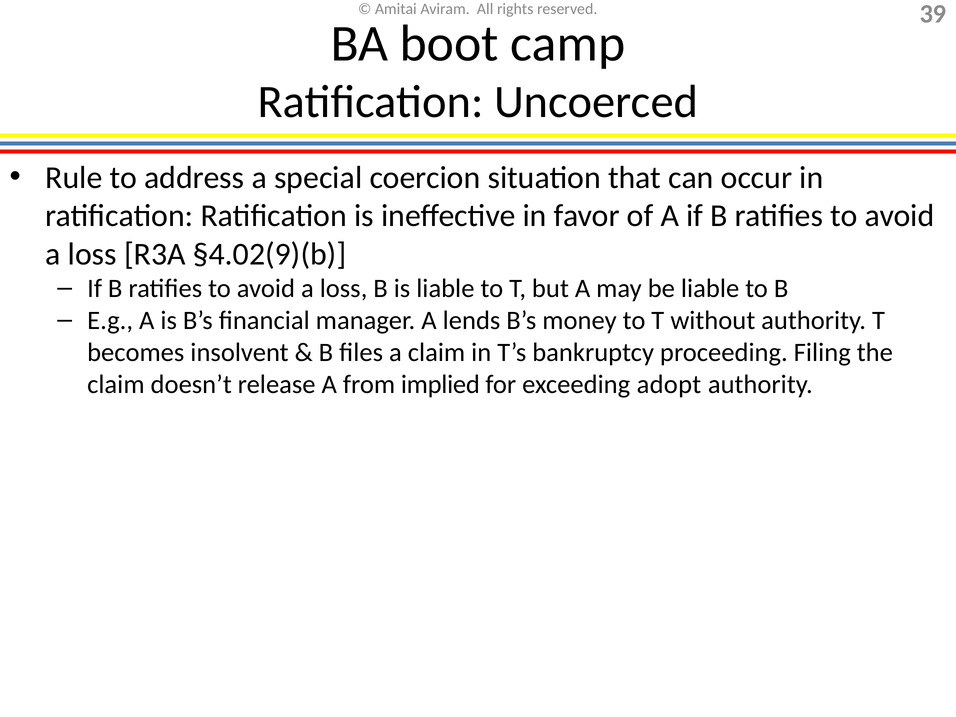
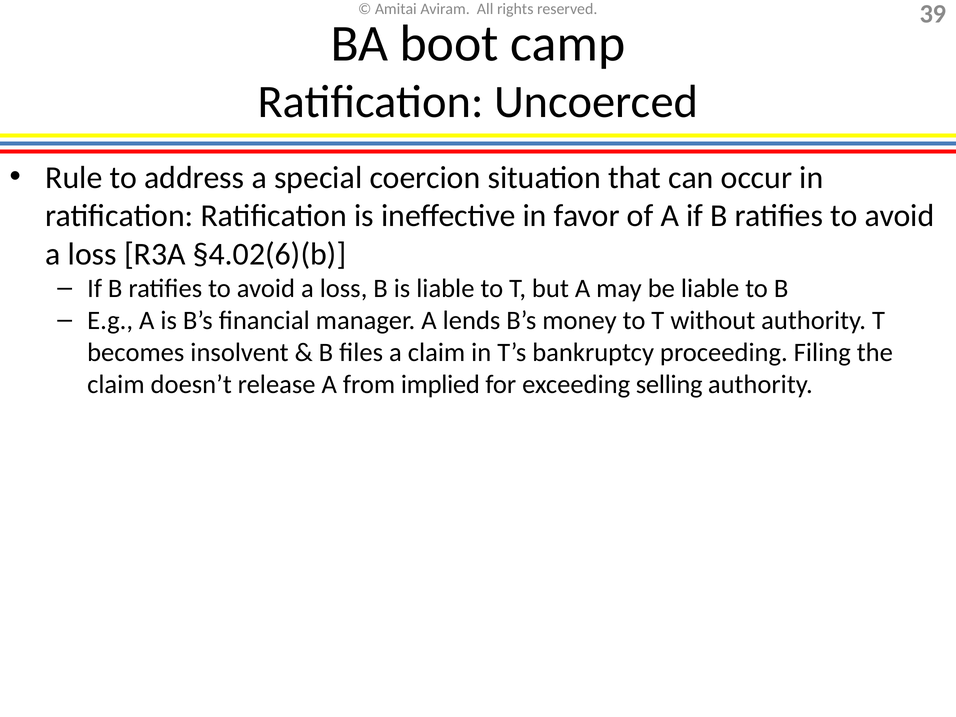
§4.02(9)(b: §4.02(9)(b -> §4.02(6)(b
adopt: adopt -> selling
